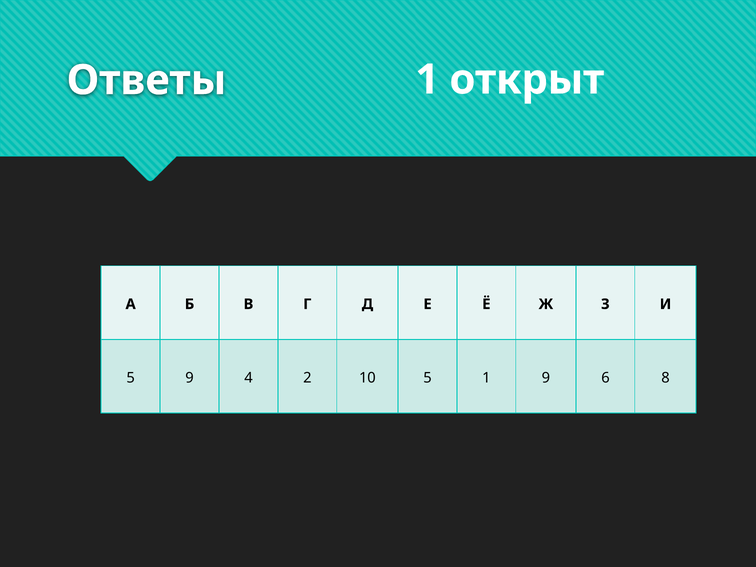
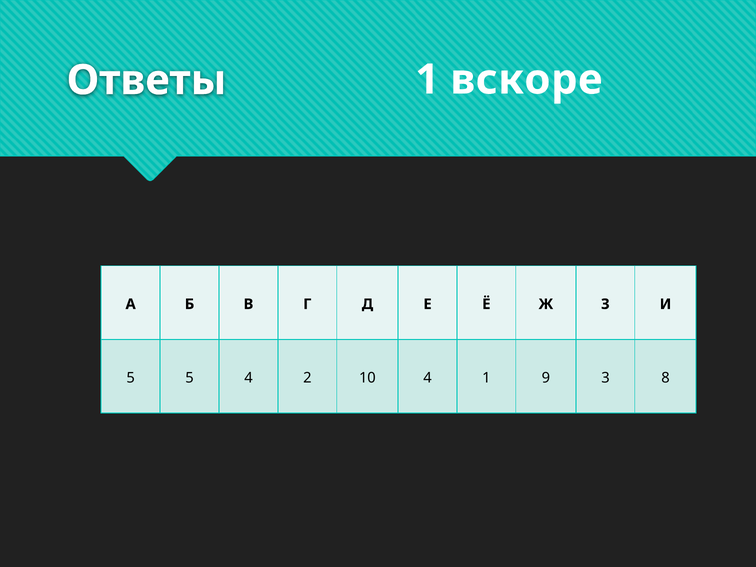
открыт: открыт -> вскоре
5 9: 9 -> 5
10 5: 5 -> 4
6: 6 -> 3
